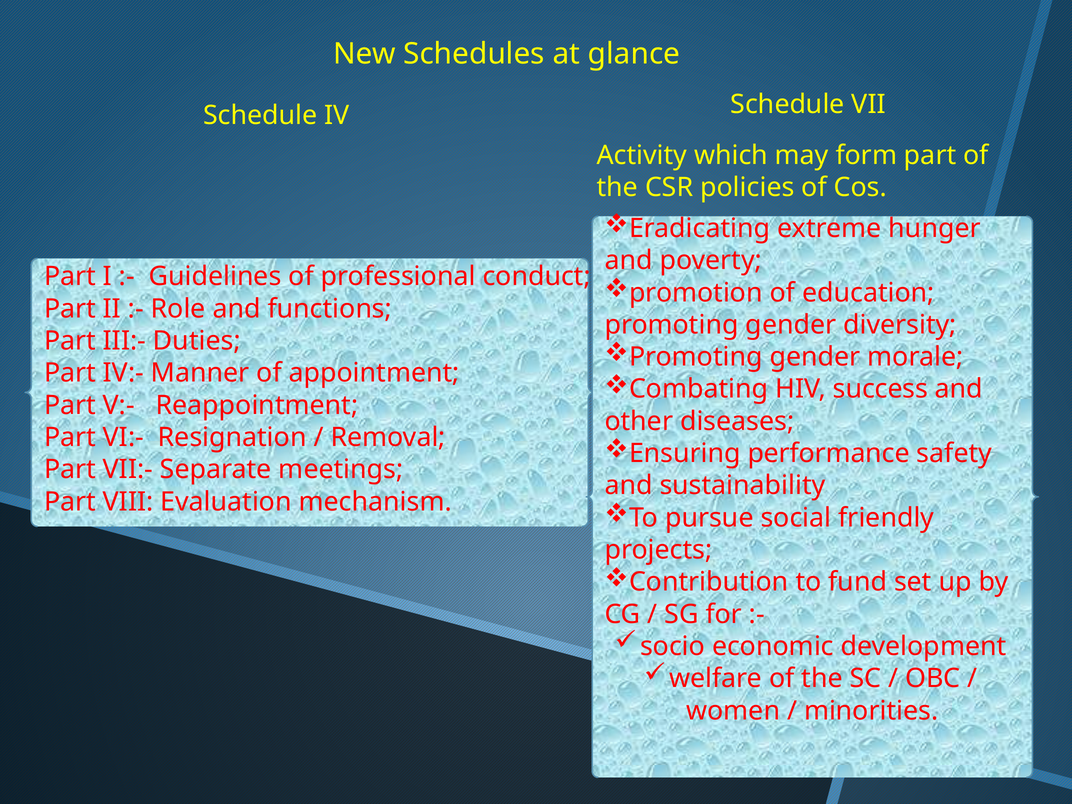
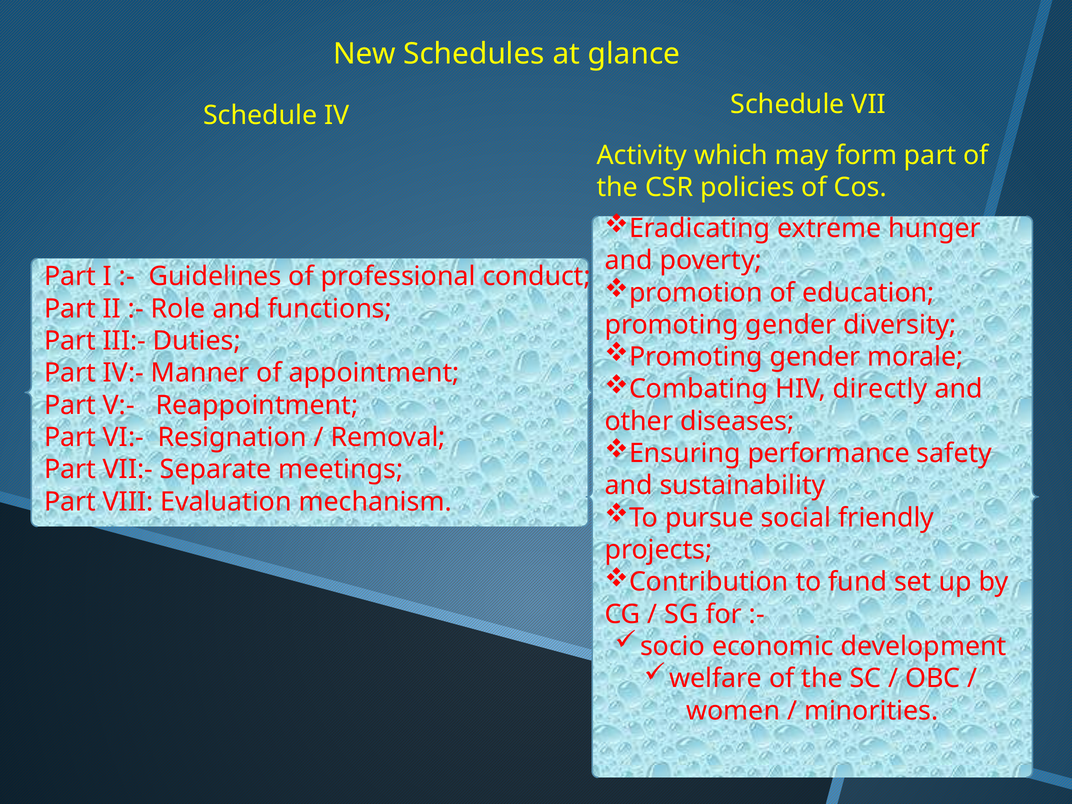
success: success -> directly
